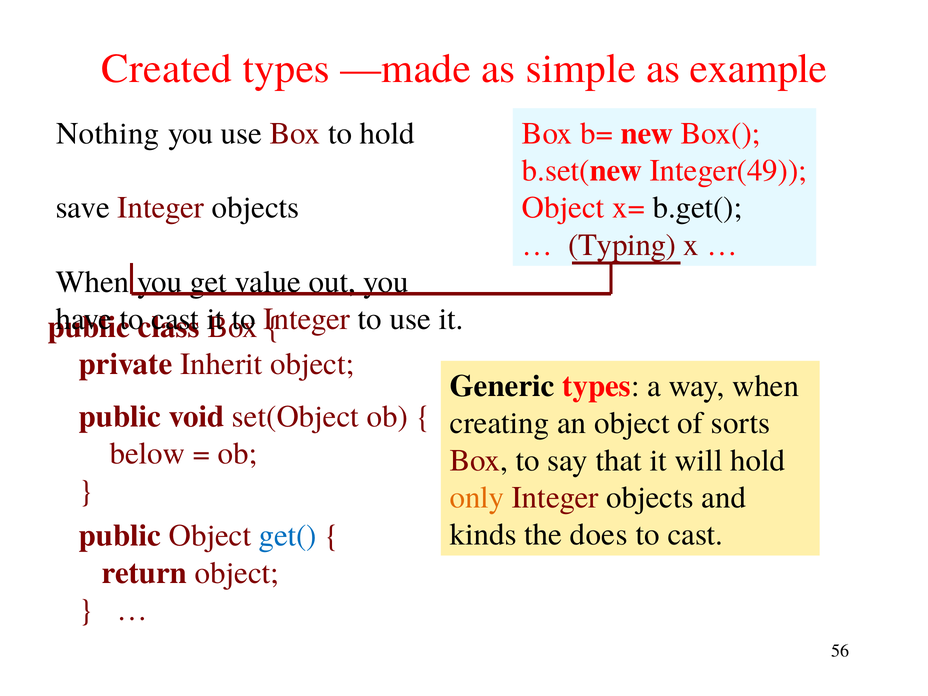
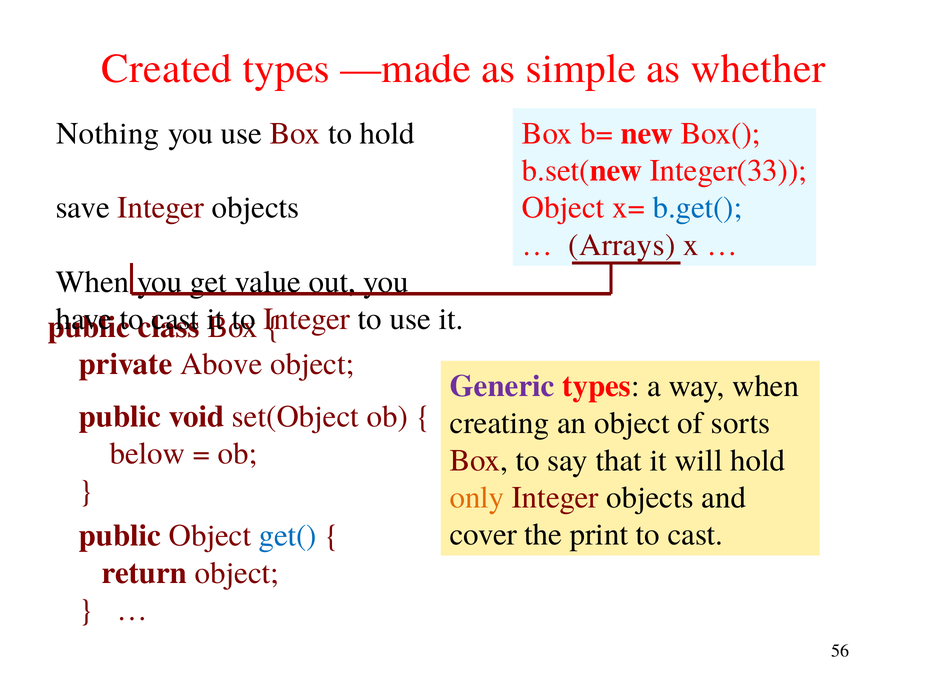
example: example -> whether
Integer(49: Integer(49 -> Integer(33
b.get( colour: black -> blue
Typing: Typing -> Arrays
Inherit: Inherit -> Above
Generic colour: black -> purple
kinds: kinds -> cover
does: does -> print
